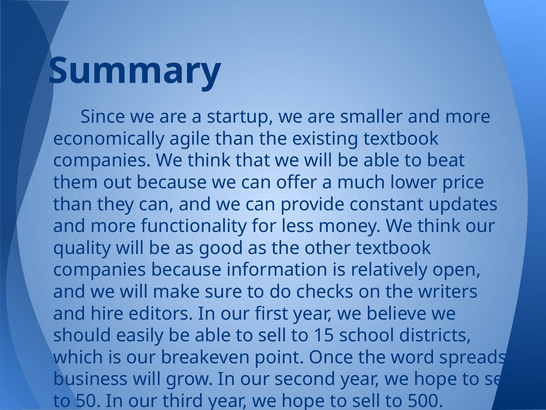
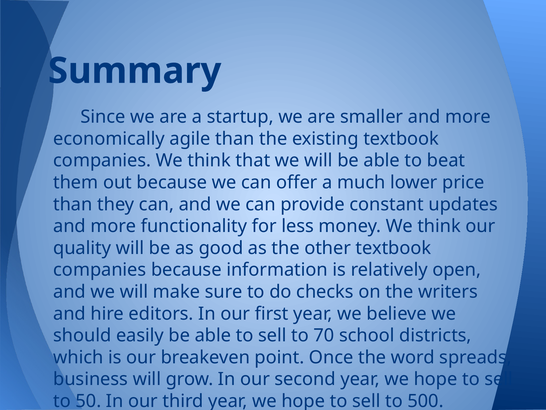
15: 15 -> 70
